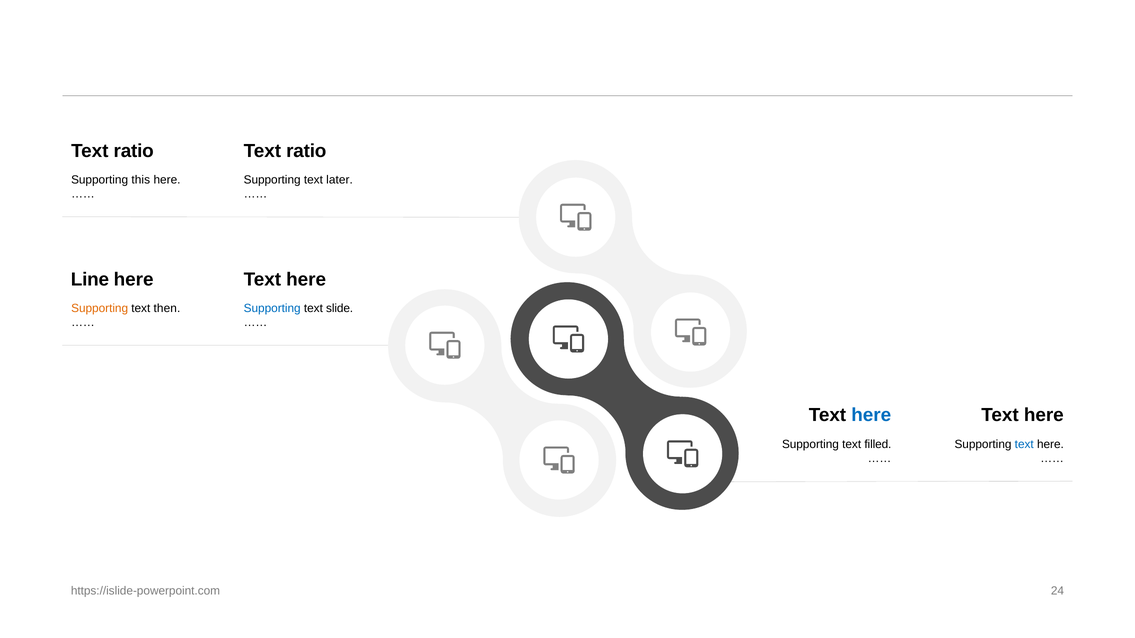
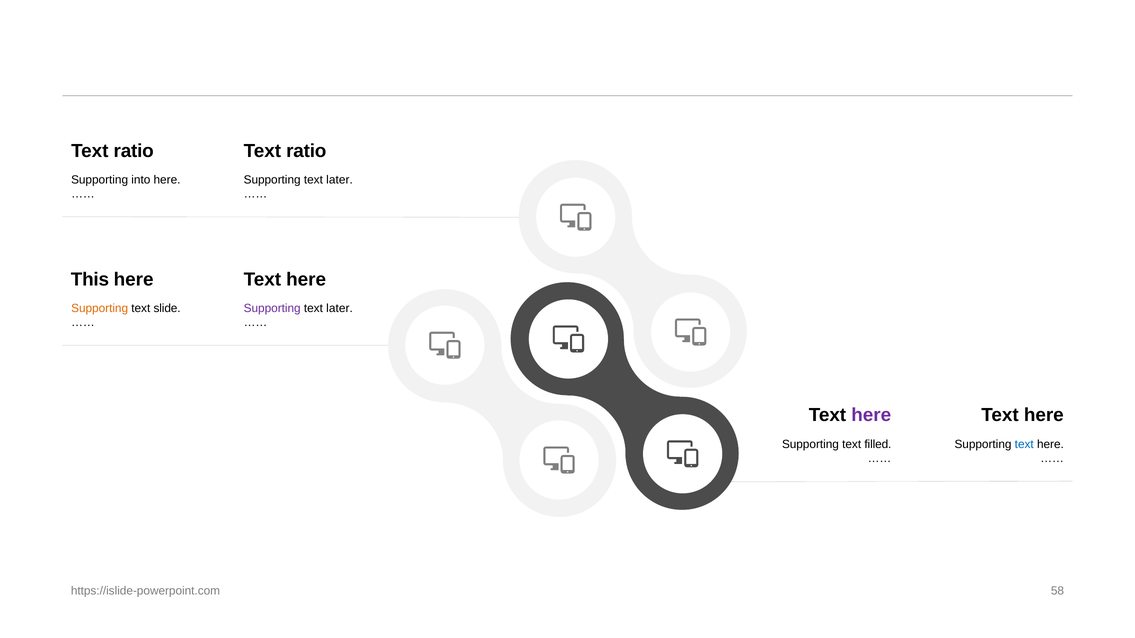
this: this -> into
Line: Line -> This
then: then -> slide
Supporting at (272, 309) colour: blue -> purple
slide at (340, 309): slide -> later
here at (871, 415) colour: blue -> purple
24: 24 -> 58
